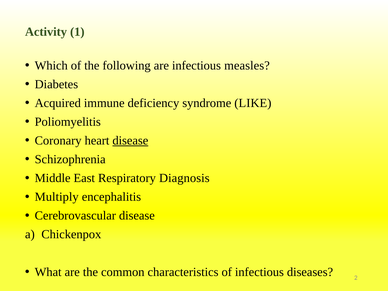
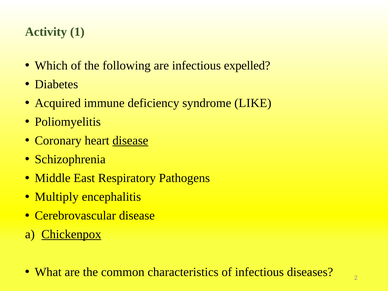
measles: measles -> expelled
Diagnosis: Diagnosis -> Pathogens
Chickenpox underline: none -> present
